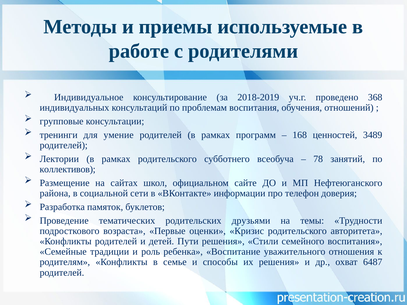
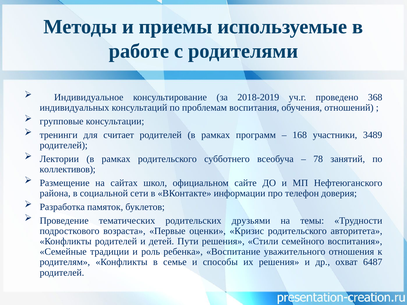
умение: умение -> считает
ценностей: ценностей -> участники
